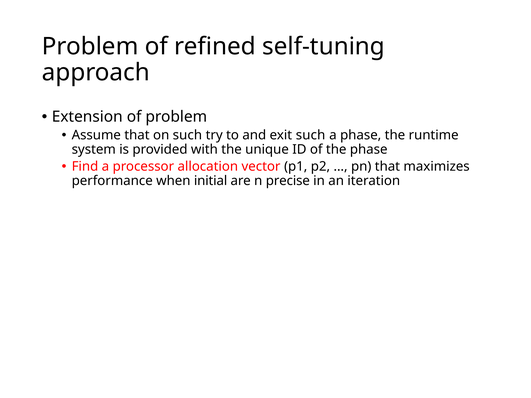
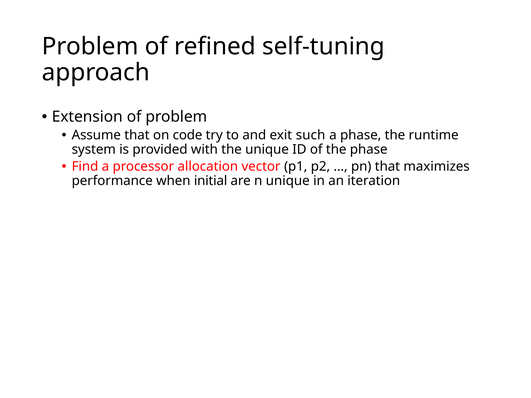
on such: such -> code
n precise: precise -> unique
